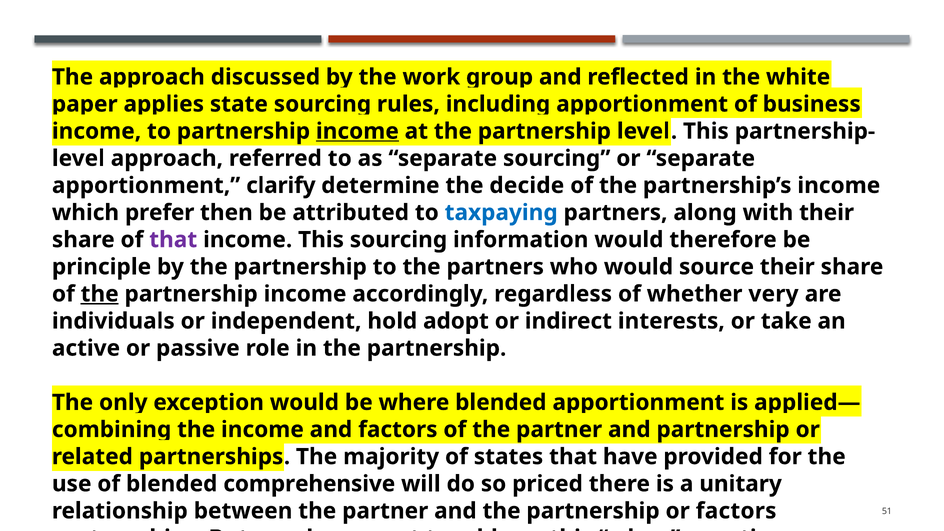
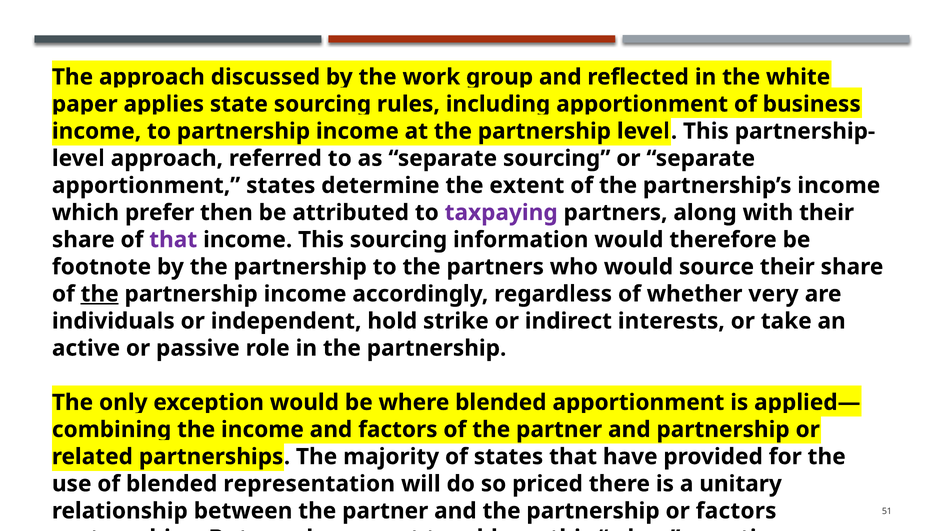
income at (357, 131) underline: present -> none
apportionment clarify: clarify -> states
decide: decide -> extent
taxpaying colour: blue -> purple
principle: principle -> footnote
adopt: adopt -> strike
comprehensive: comprehensive -> representation
